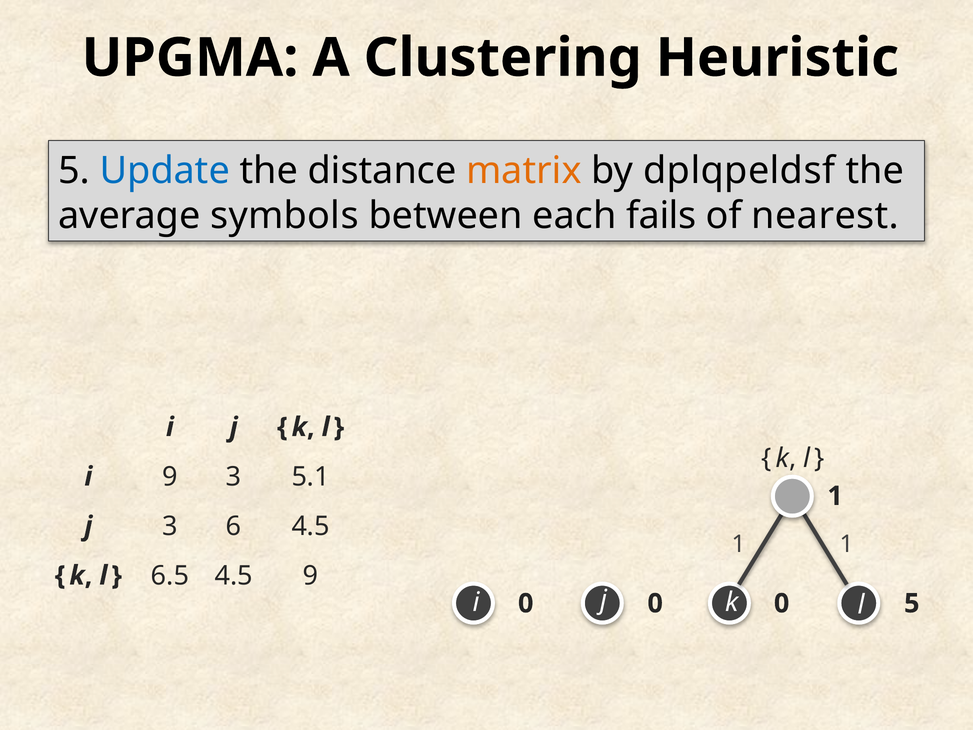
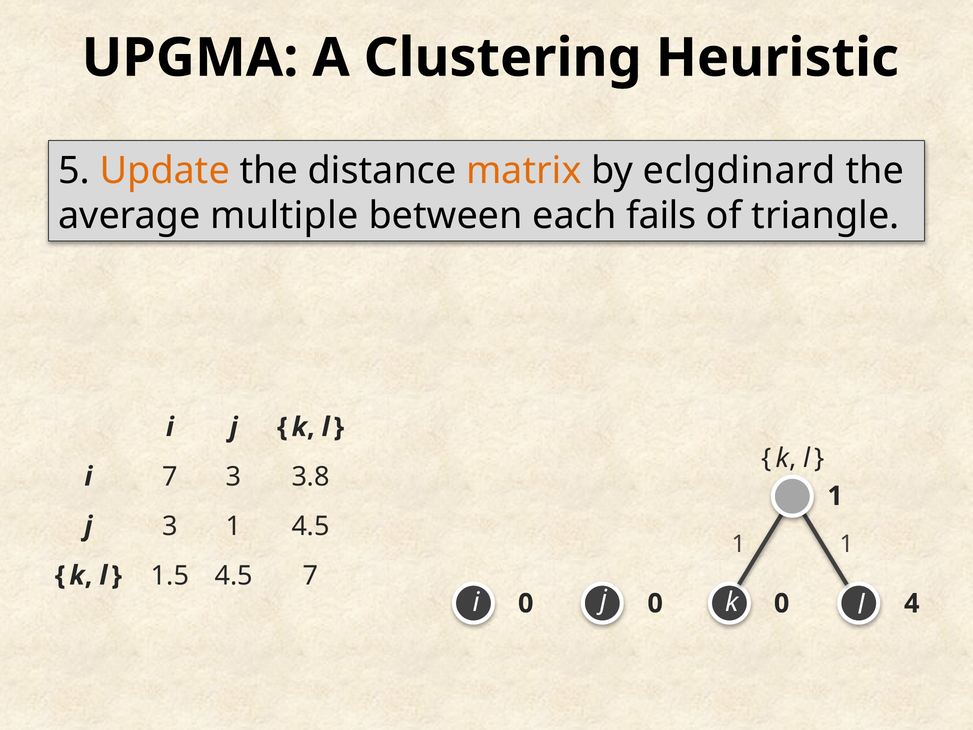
Update colour: blue -> orange
dplqpeldsf: dplqpeldsf -> eclgdinard
symbols: symbols -> multiple
nearest: nearest -> triangle
i 9: 9 -> 7
5.1: 5.1 -> 3.8
3 6: 6 -> 1
6.5: 6.5 -> 1.5
4.5 9: 9 -> 7
l 5: 5 -> 4
